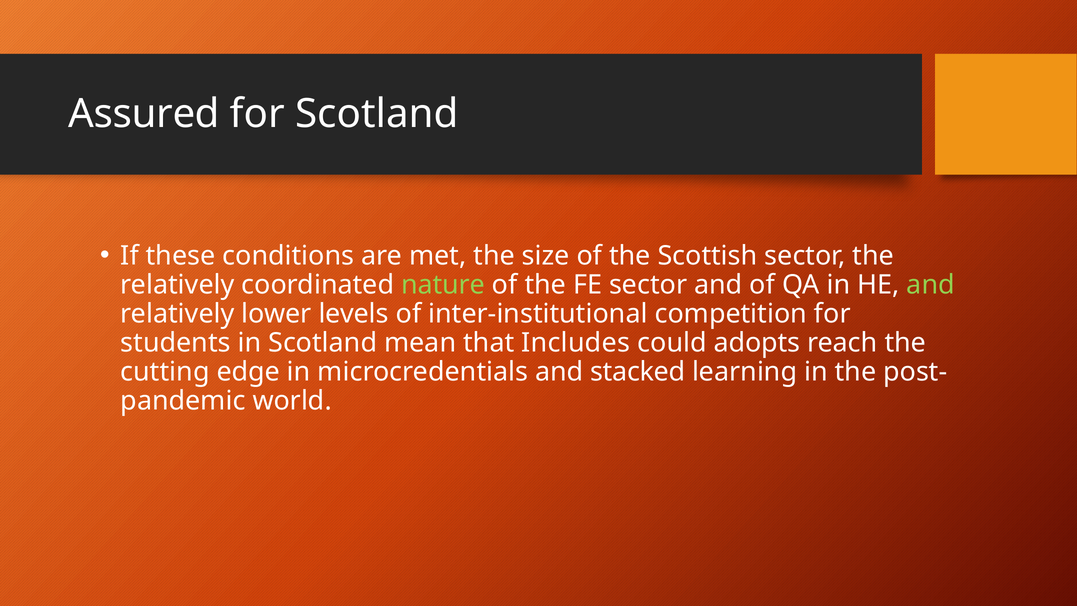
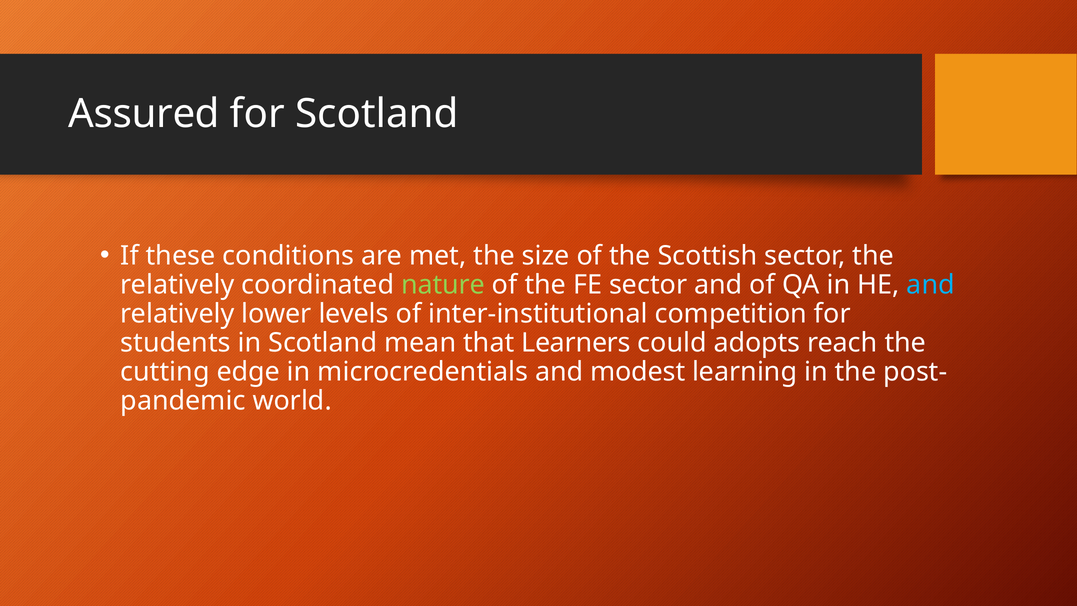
and at (931, 285) colour: light green -> light blue
Includes: Includes -> Learners
stacked: stacked -> modest
